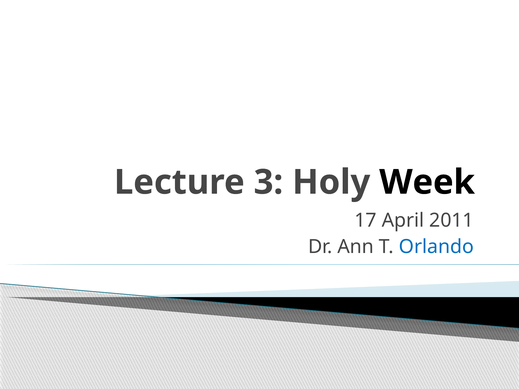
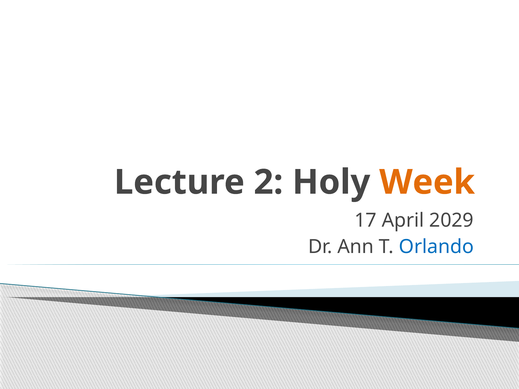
3: 3 -> 2
Week colour: black -> orange
2011: 2011 -> 2029
